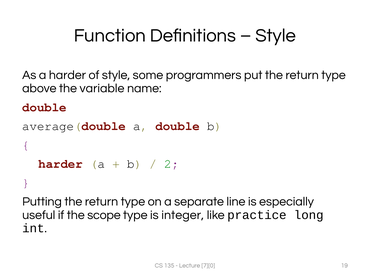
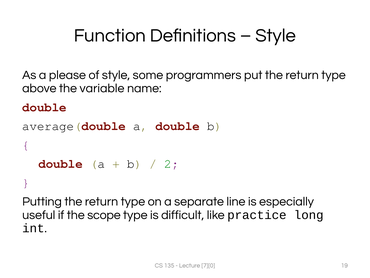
a harder: harder -> please
harder at (61, 164): harder -> double
integer: integer -> difficult
